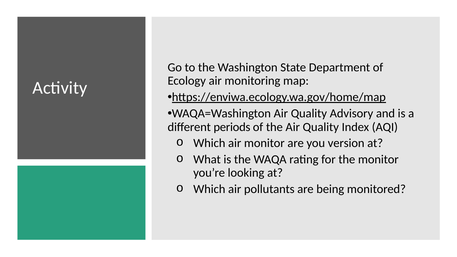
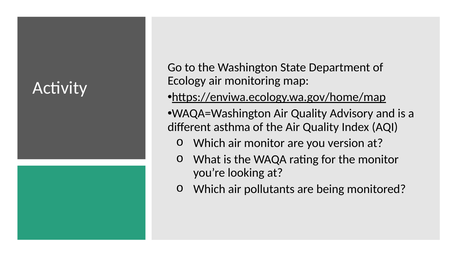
periods: periods -> asthma
